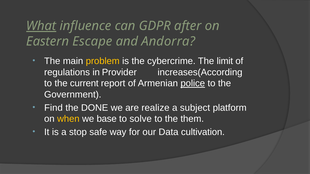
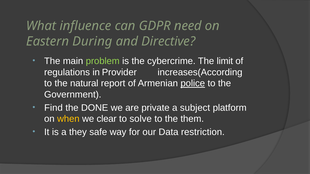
What underline: present -> none
after: after -> need
Escape: Escape -> During
Andorra: Andorra -> Directive
problem colour: yellow -> light green
current: current -> natural
realize: realize -> private
base: base -> clear
stop: stop -> they
cultivation: cultivation -> restriction
